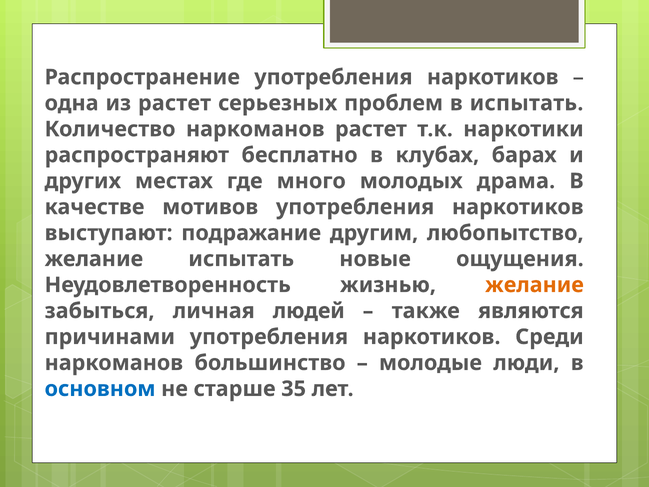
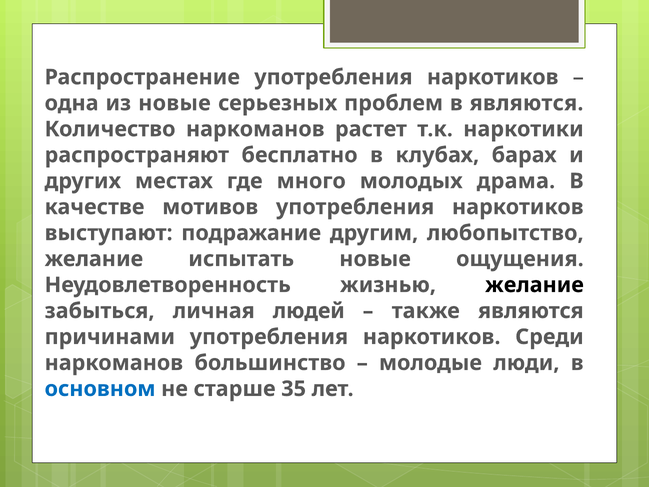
из растет: растет -> новые
в испытать: испытать -> являются
желание at (534, 285) colour: orange -> black
